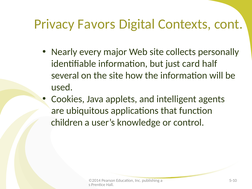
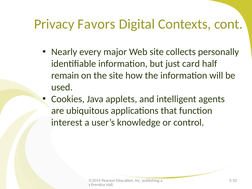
several: several -> remain
children: children -> interest
